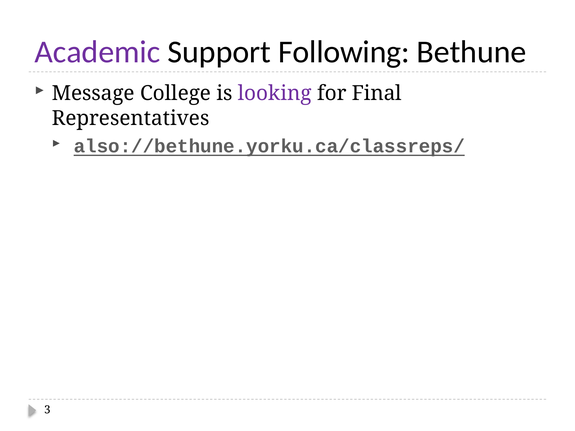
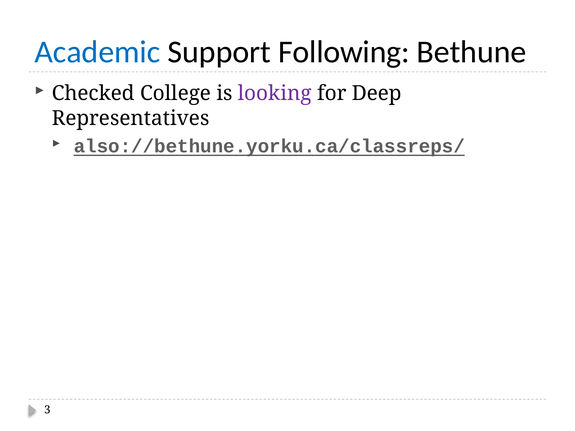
Academic colour: purple -> blue
Message: Message -> Checked
Final: Final -> Deep
